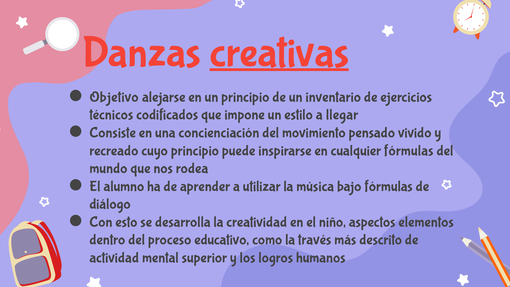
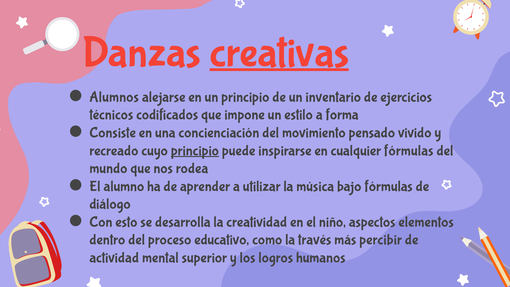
Objetivo: Objetivo -> Alumnos
llegar: llegar -> forma
principio at (195, 150) underline: none -> present
descrito: descrito -> percibir
